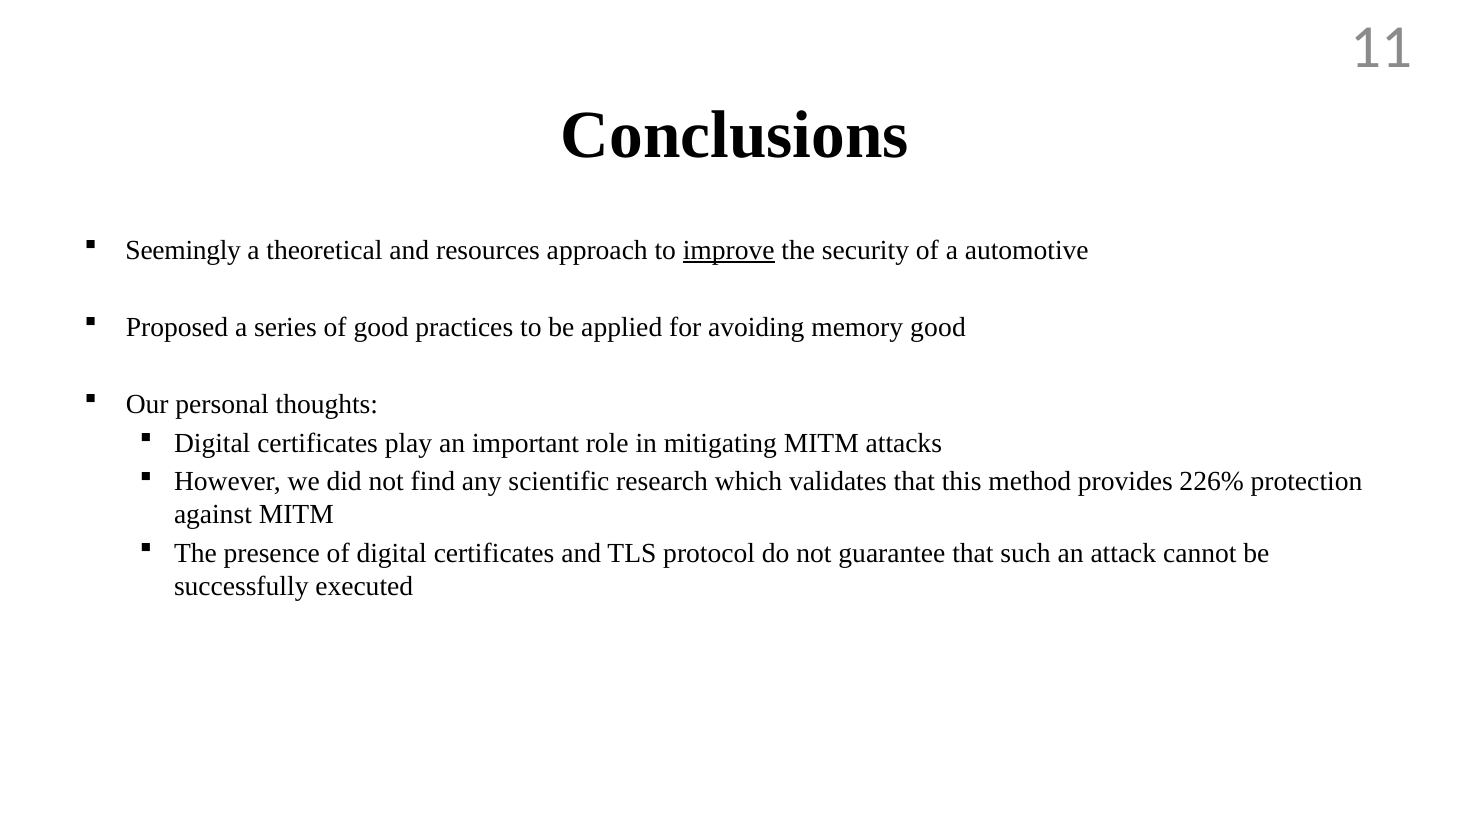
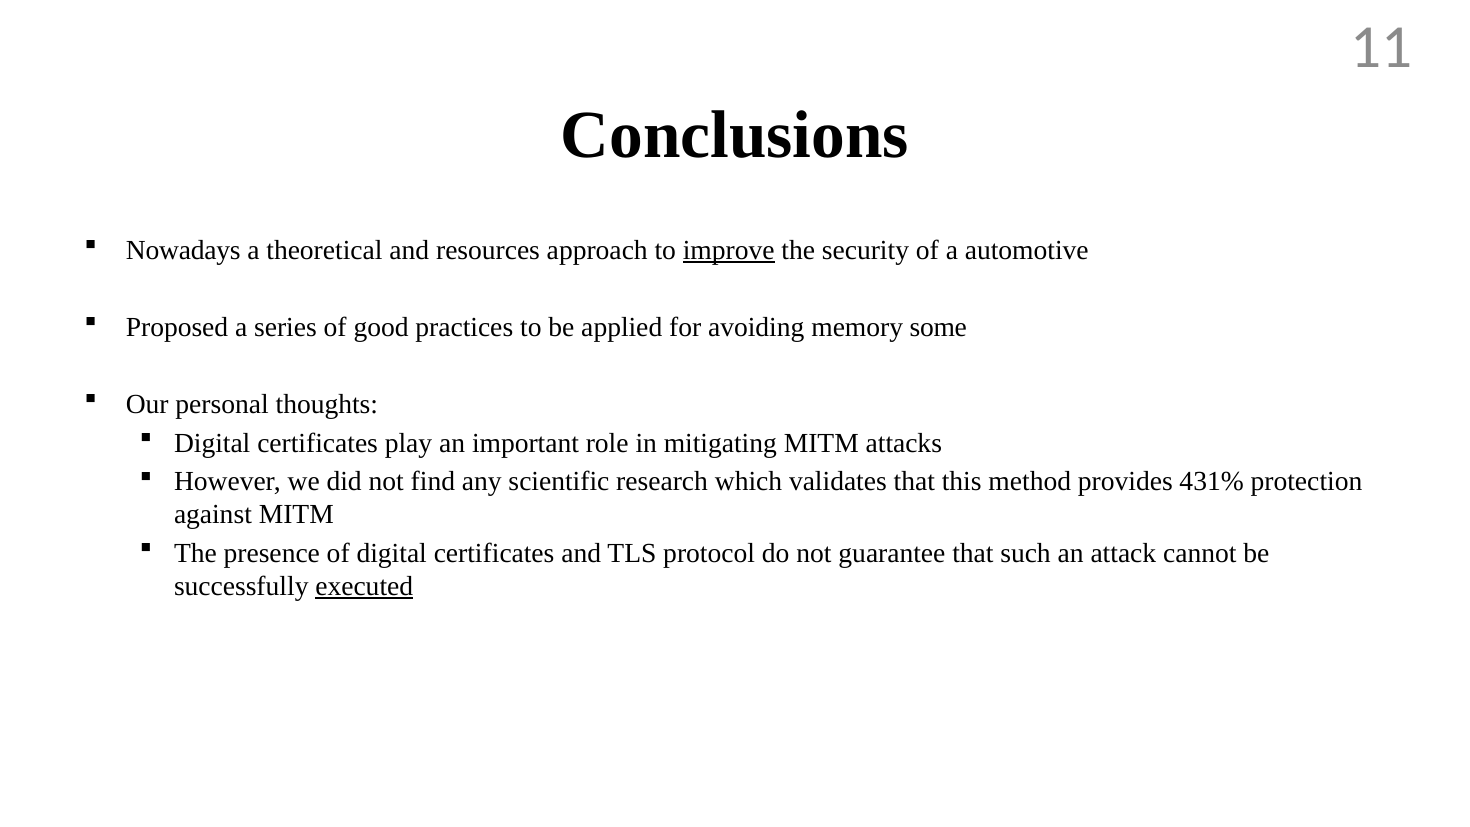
Seemingly: Seemingly -> Nowadays
memory good: good -> some
226%: 226% -> 431%
executed underline: none -> present
